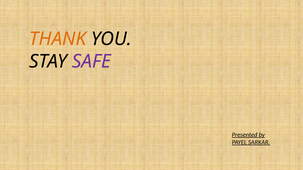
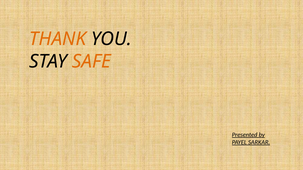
SAFE colour: purple -> orange
